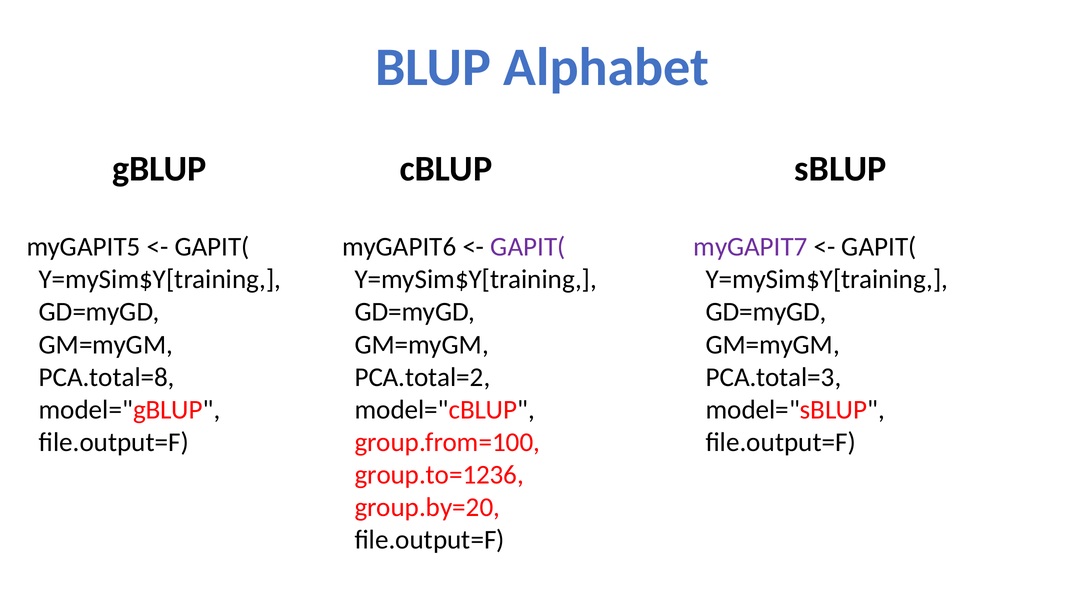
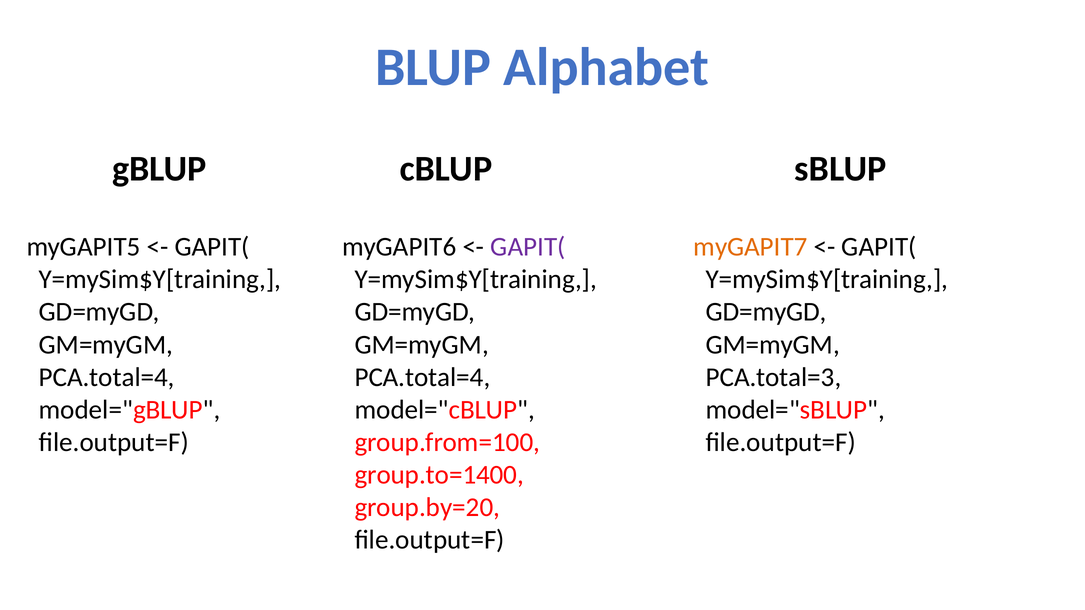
myGAPIT7 colour: purple -> orange
PCA.total=8 at (107, 377): PCA.total=8 -> PCA.total=4
PCA.total=2 at (422, 377): PCA.total=2 -> PCA.total=4
group.to=1236: group.to=1236 -> group.to=1400
